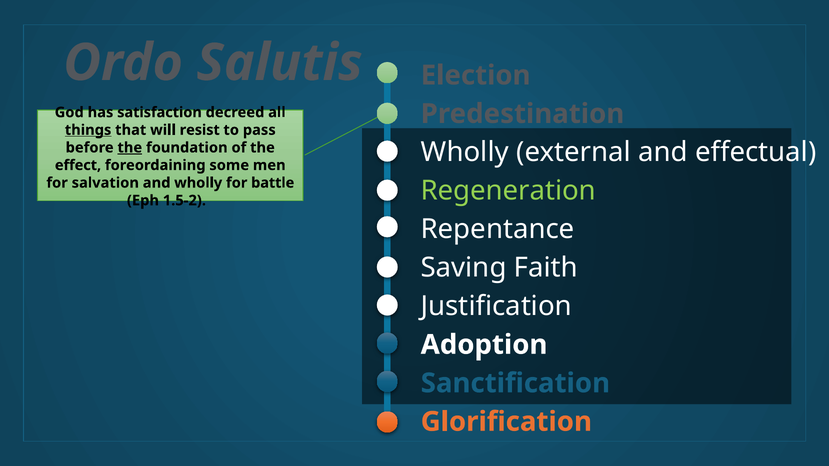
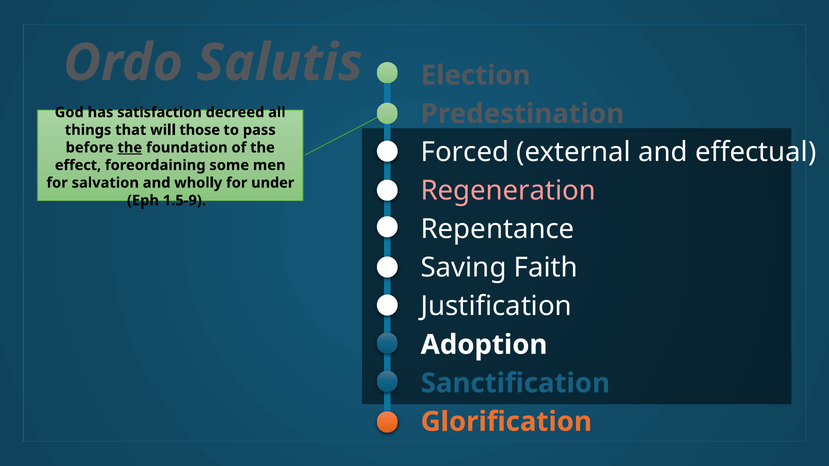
things underline: present -> none
resist: resist -> those
Wholly at (465, 152): Wholly -> Forced
battle: battle -> under
Regeneration colour: light green -> pink
1.5-2: 1.5-2 -> 1.5-9
